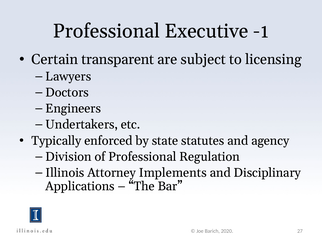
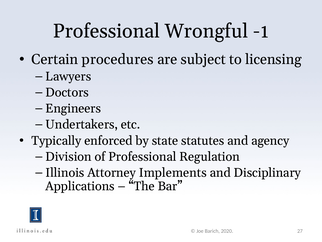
Executive: Executive -> Wrongful
transparent: transparent -> procedures
